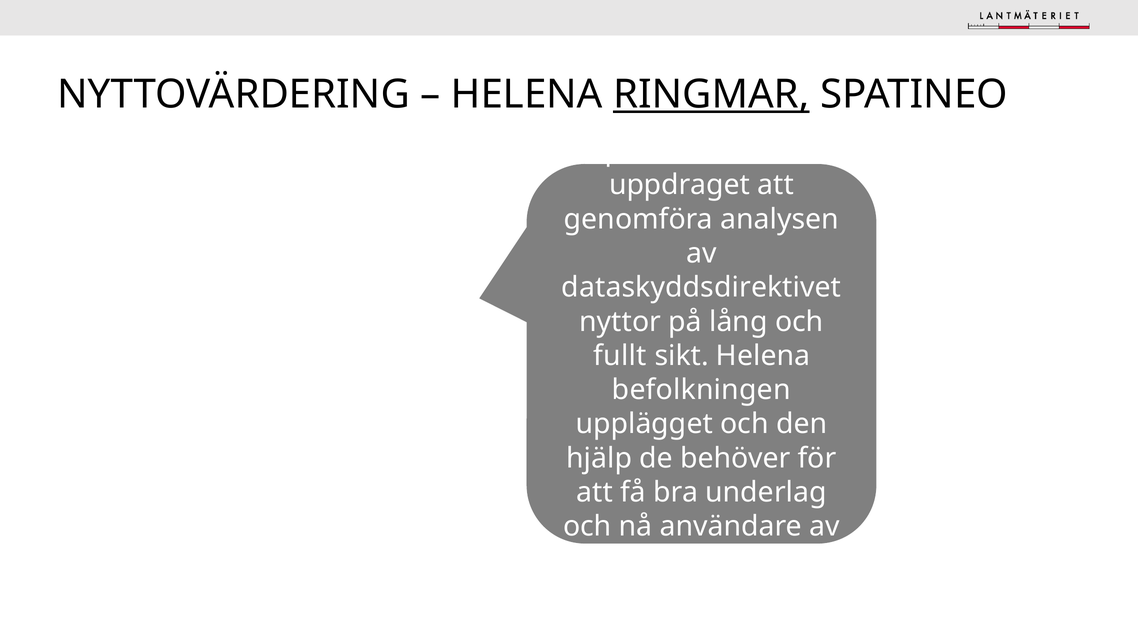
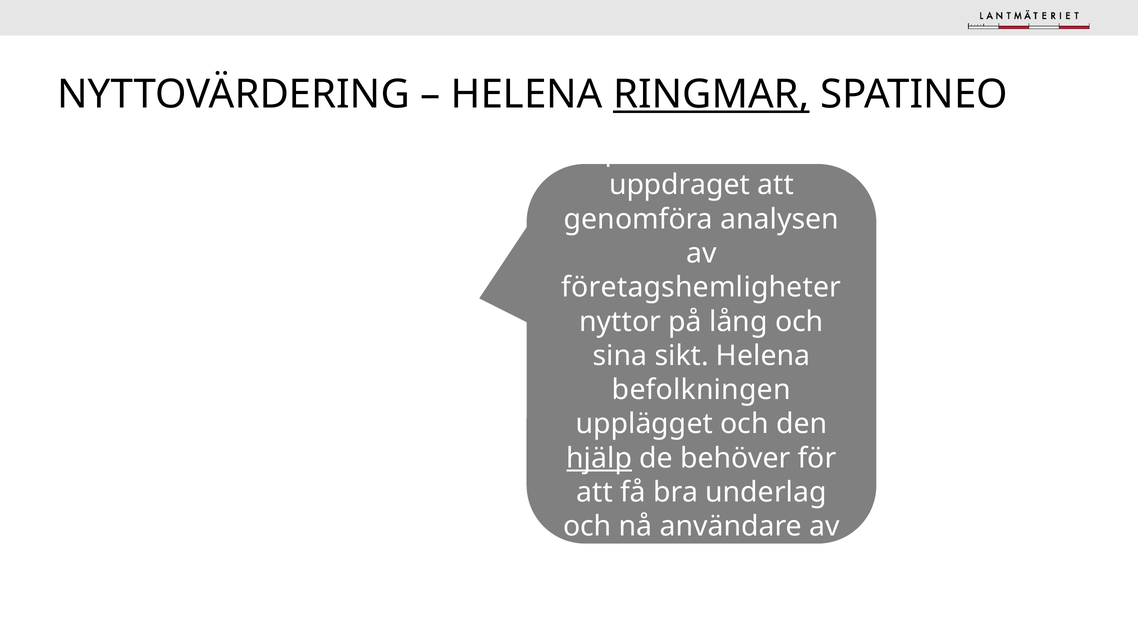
dataskyddsdirektivet: dataskyddsdirektivet -> företagshemligheter
fullt: fullt -> sina
hjälp underline: none -> present
